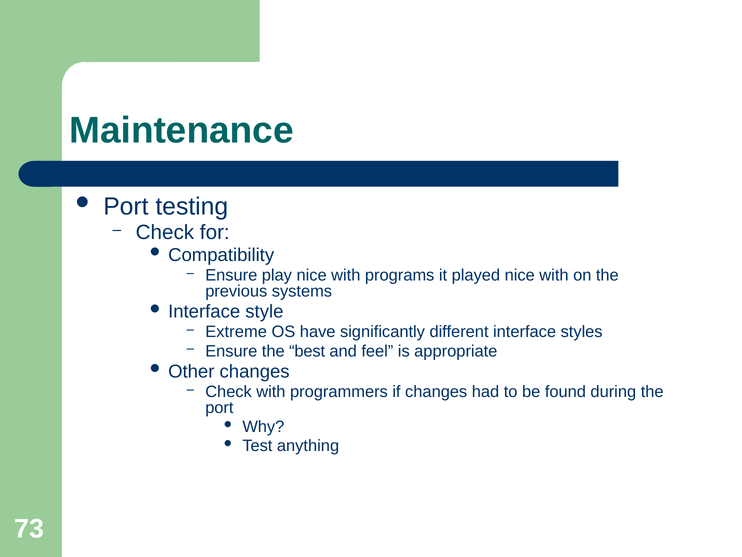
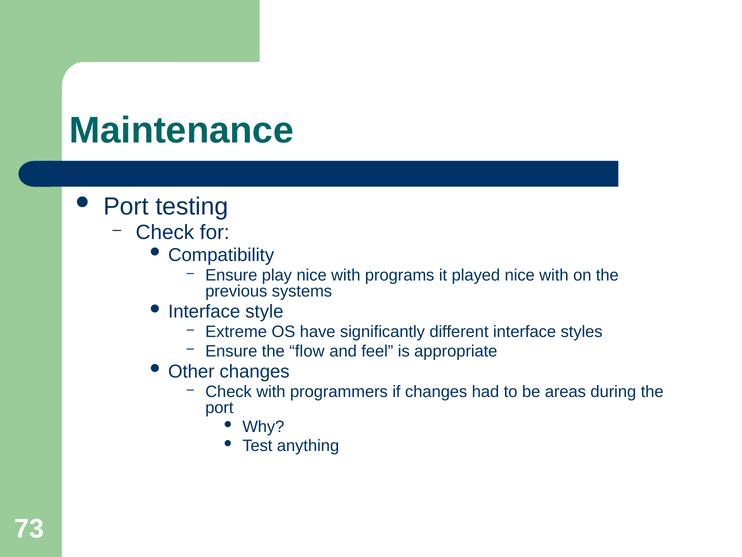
best: best -> flow
found: found -> areas
